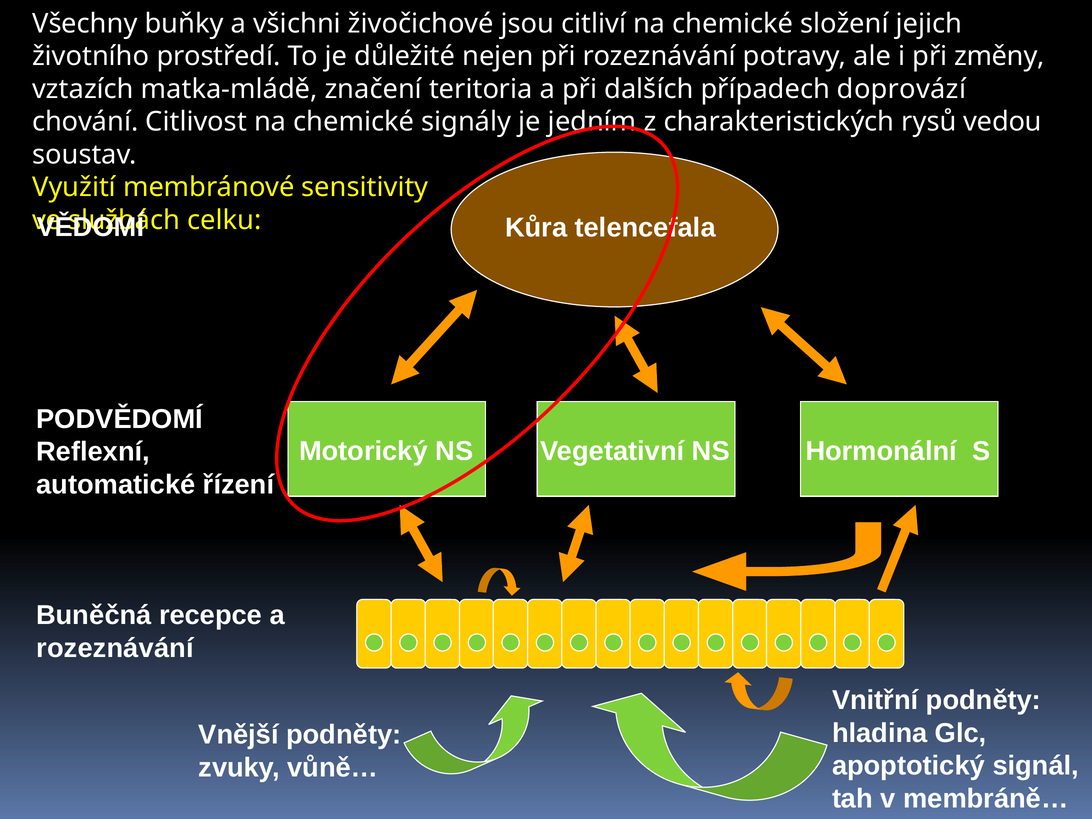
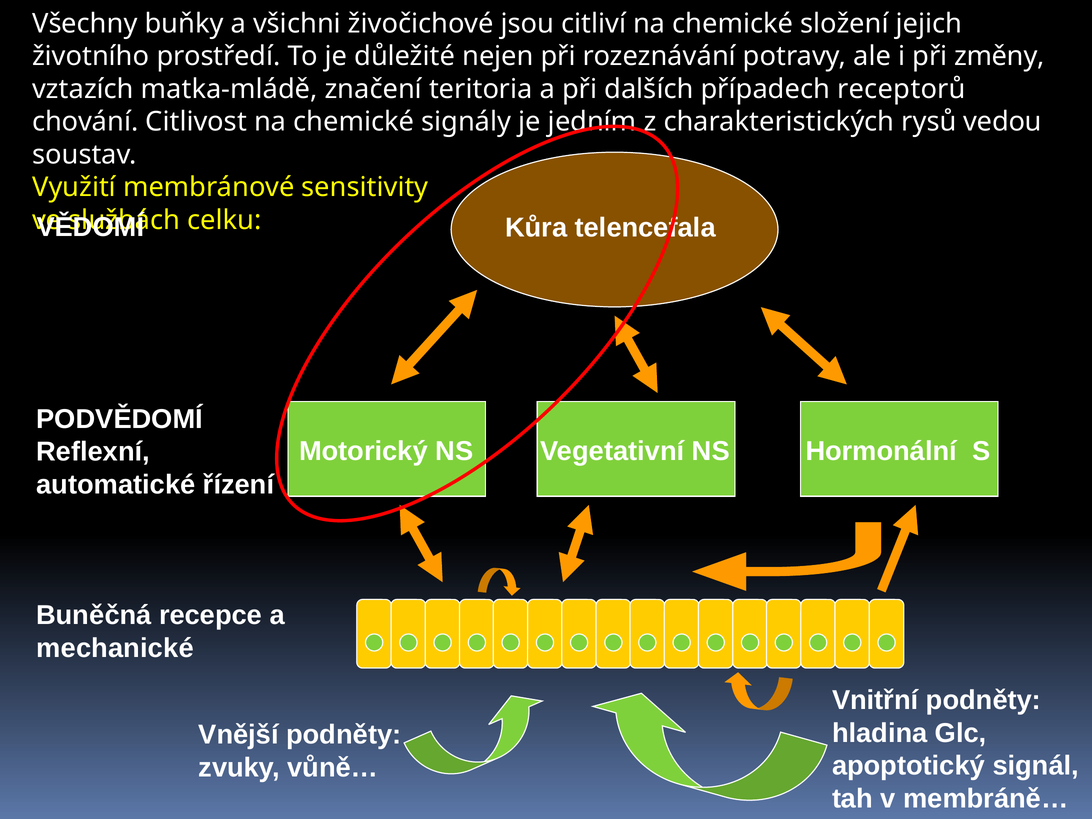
doprovází: doprovází -> receptorů
rozeznávání at (115, 648): rozeznávání -> mechanické
